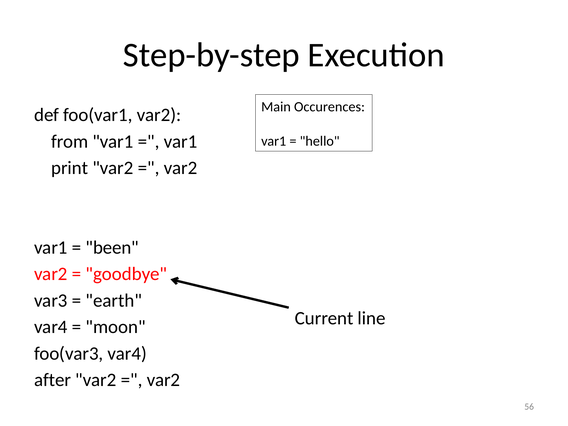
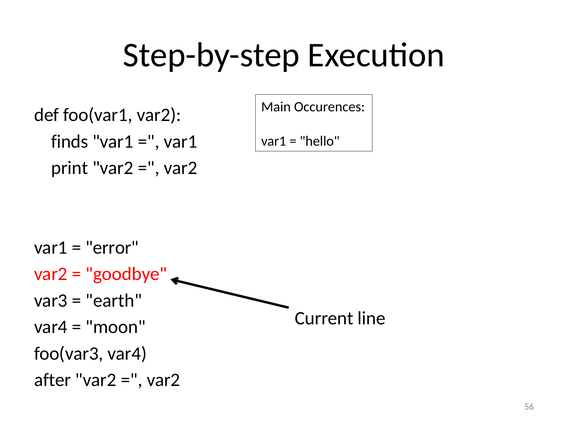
from: from -> finds
been: been -> error
